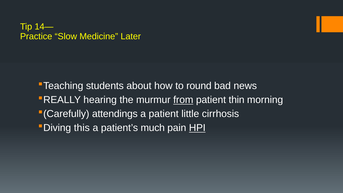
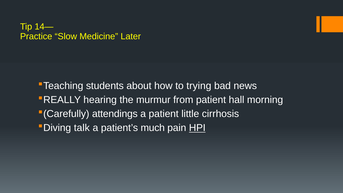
round: round -> trying
from underline: present -> none
thin: thin -> hall
this: this -> talk
